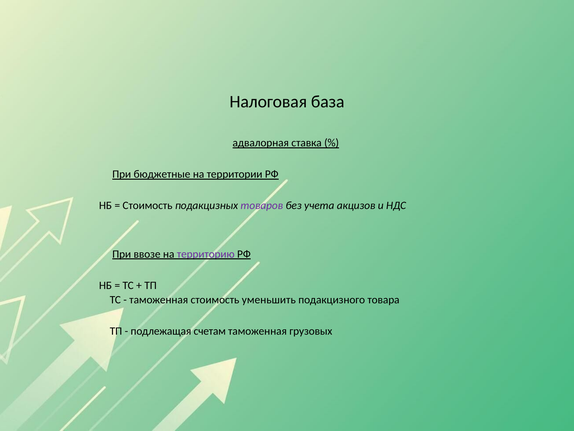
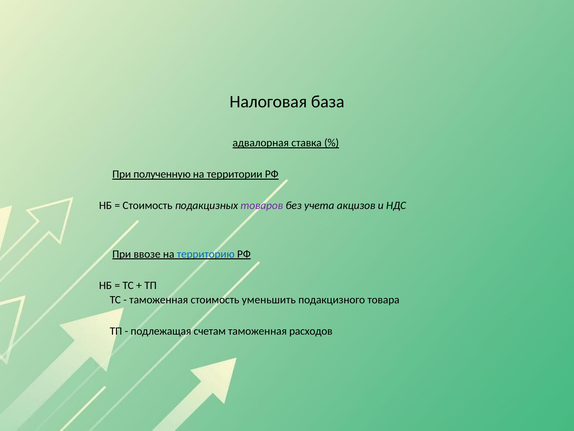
бюджетные: бюджетные -> полученную
территорию colour: purple -> blue
грузовых: грузовых -> расходов
